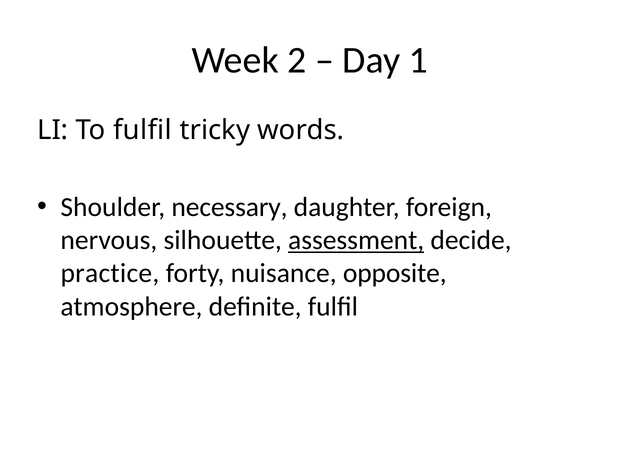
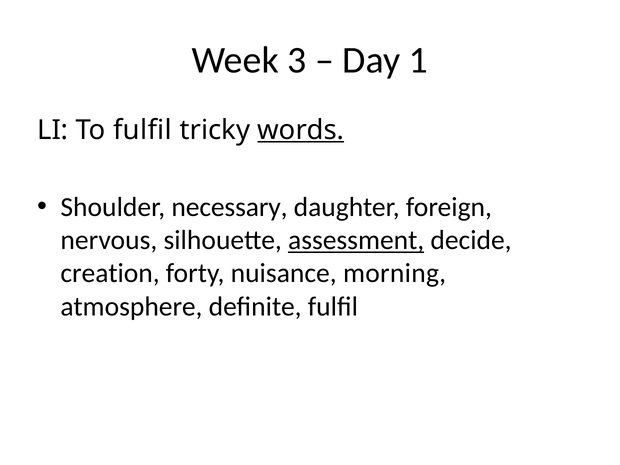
2: 2 -> 3
words underline: none -> present
practice: practice -> creation
opposite: opposite -> morning
